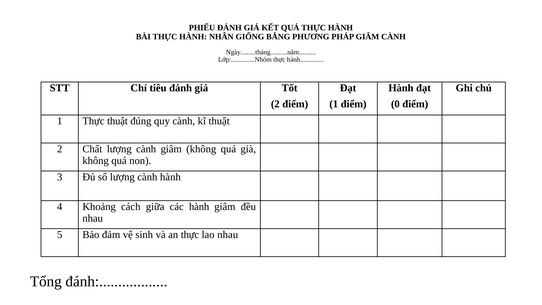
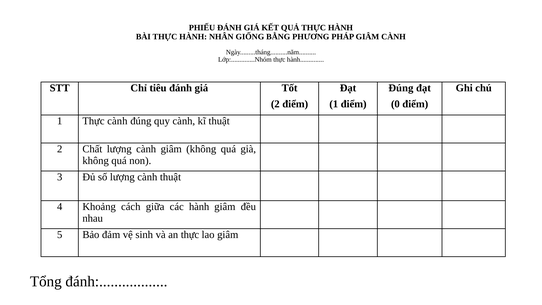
Hành at (401, 88): Hành -> Đúng
Thực thuật: thuật -> cành
cành hành: hành -> thuật
lao nhau: nhau -> giâm
